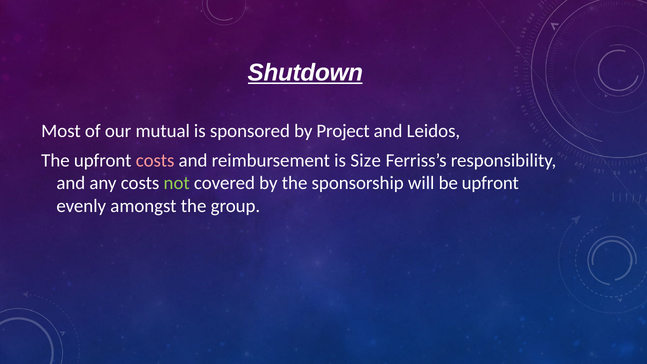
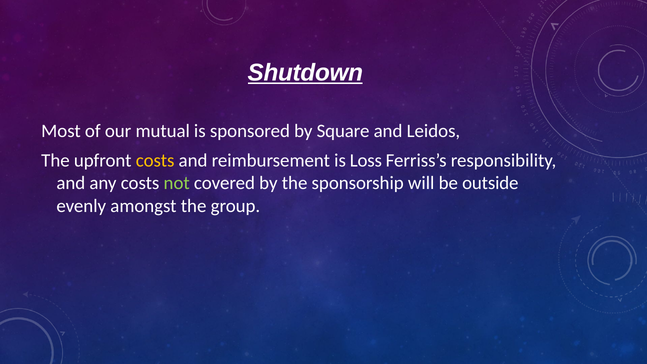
Project: Project -> Square
costs at (155, 161) colour: pink -> yellow
Size: Size -> Loss
be upfront: upfront -> outside
